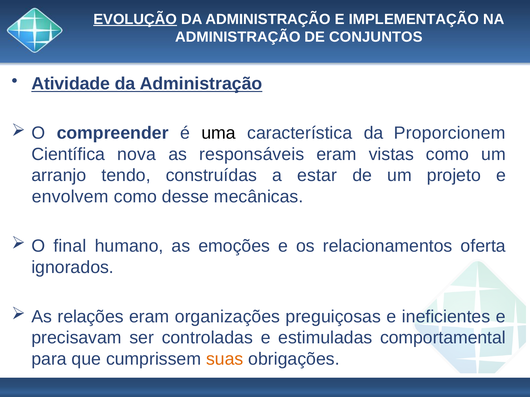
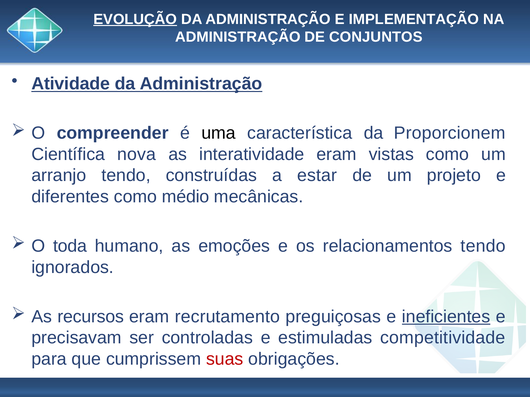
responsáveis: responsáveis -> interatividade
envolvem: envolvem -> diferentes
desse: desse -> médio
final: final -> toda
relacionamentos oferta: oferta -> tendo
relações: relações -> recursos
organizações: organizações -> recrutamento
ineficientes underline: none -> present
comportamental: comportamental -> competitividade
suas colour: orange -> red
